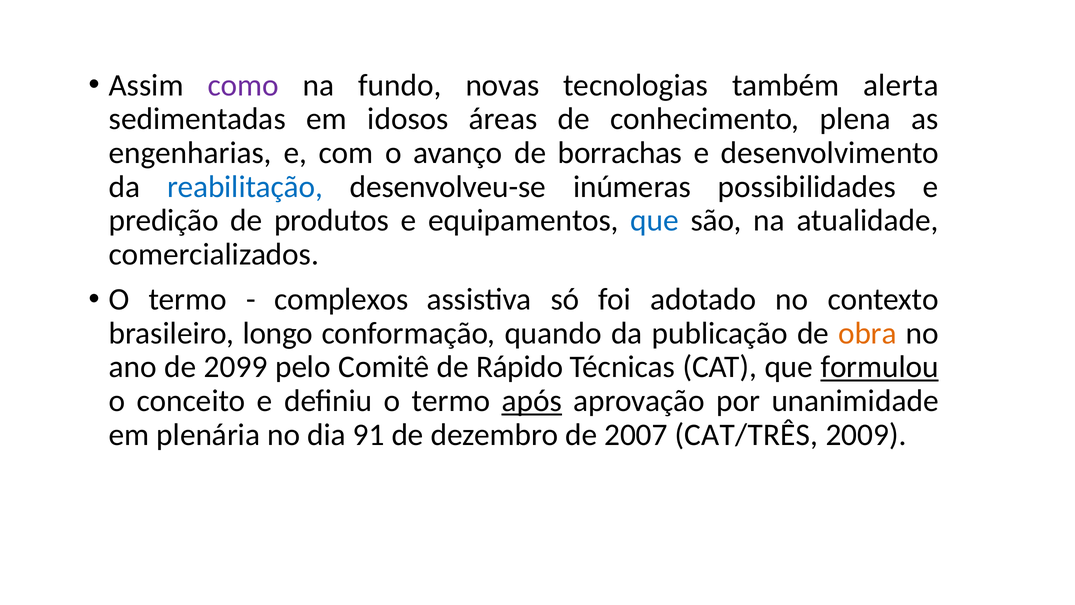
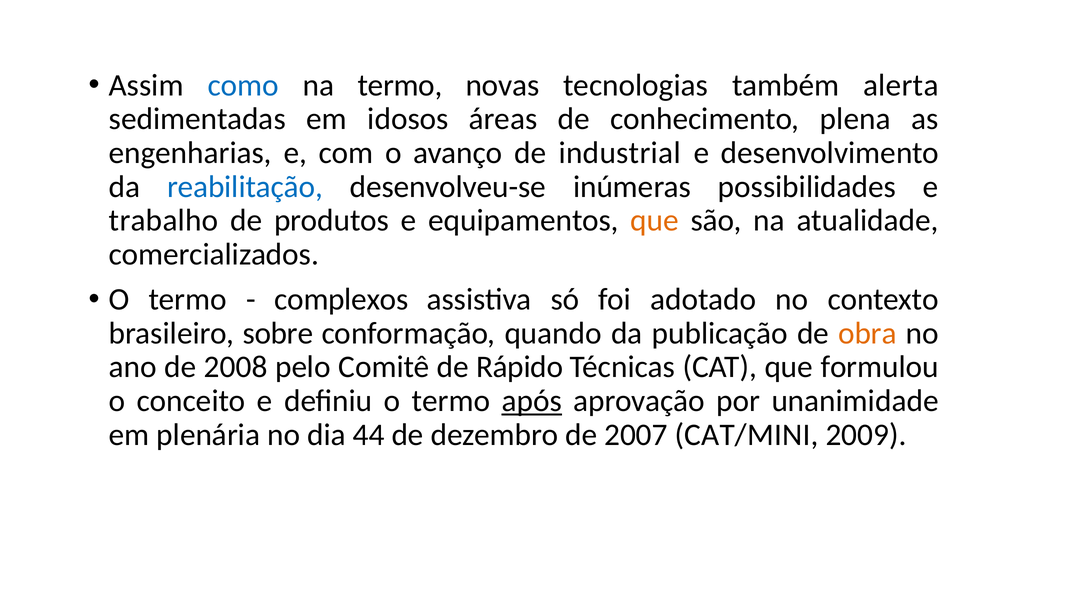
como colour: purple -> blue
na fundo: fundo -> termo
borrachas: borrachas -> industrial
predição: predição -> trabalho
que at (655, 220) colour: blue -> orange
longo: longo -> sobre
2099: 2099 -> 2008
formulou underline: present -> none
91: 91 -> 44
CAT/TRÊS: CAT/TRÊS -> CAT/MINI
